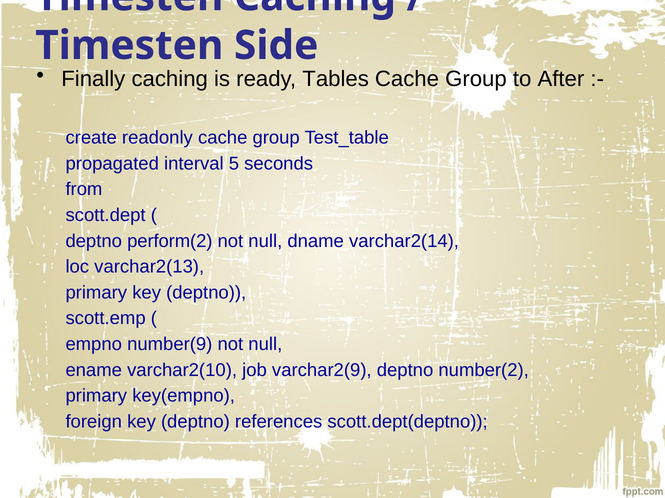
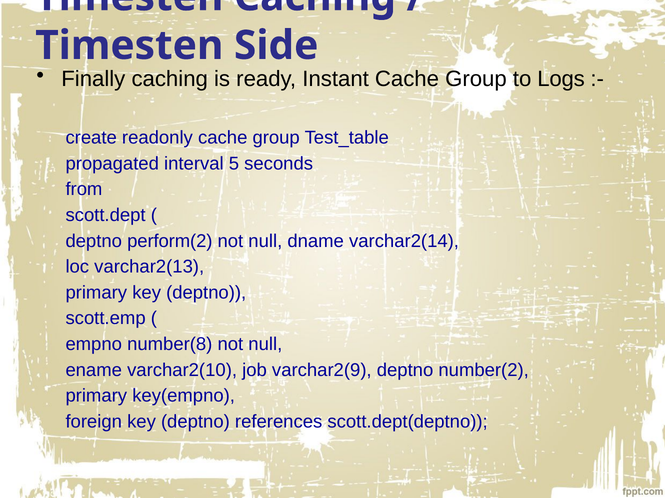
Tables: Tables -> Instant
After: After -> Logs
number(9: number(9 -> number(8
